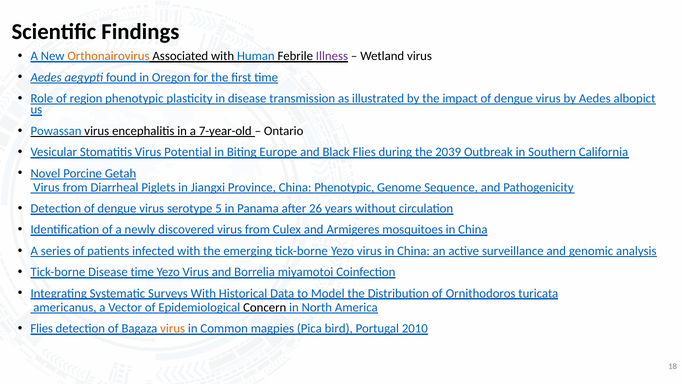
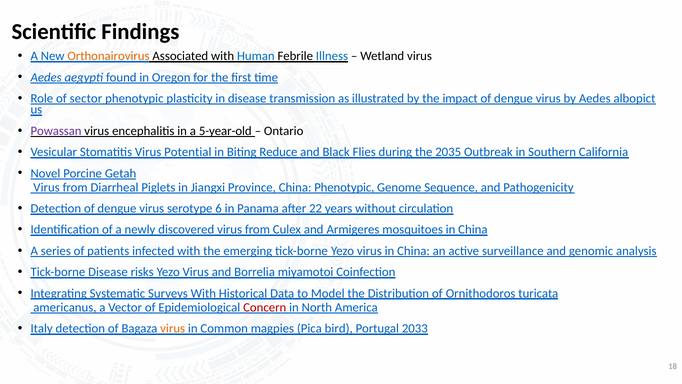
Illness colour: purple -> blue
region: region -> sector
Powassan colour: blue -> purple
7-year-old: 7-year-old -> 5-year-old
Europe: Europe -> Reduce
2039: 2039 -> 2035
5: 5 -> 6
26: 26 -> 22
Disease time: time -> risks
Concern colour: black -> red
Flies at (42, 328): Flies -> Italy
2010: 2010 -> 2033
